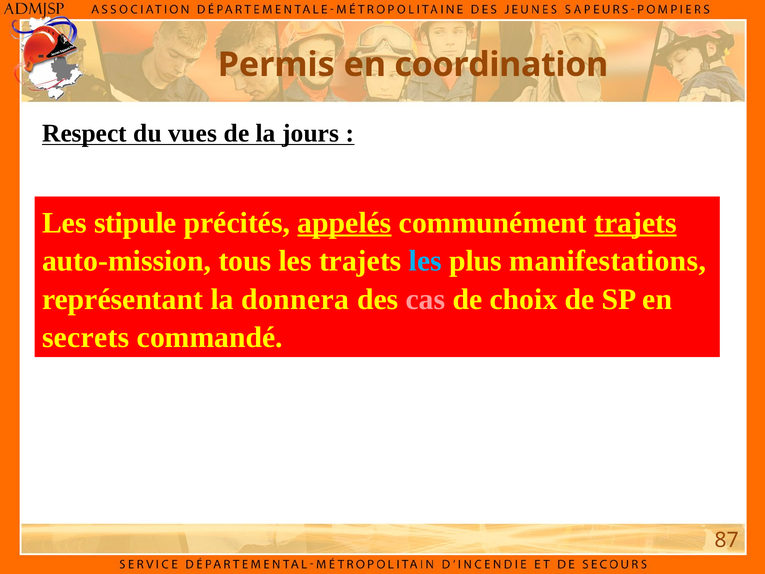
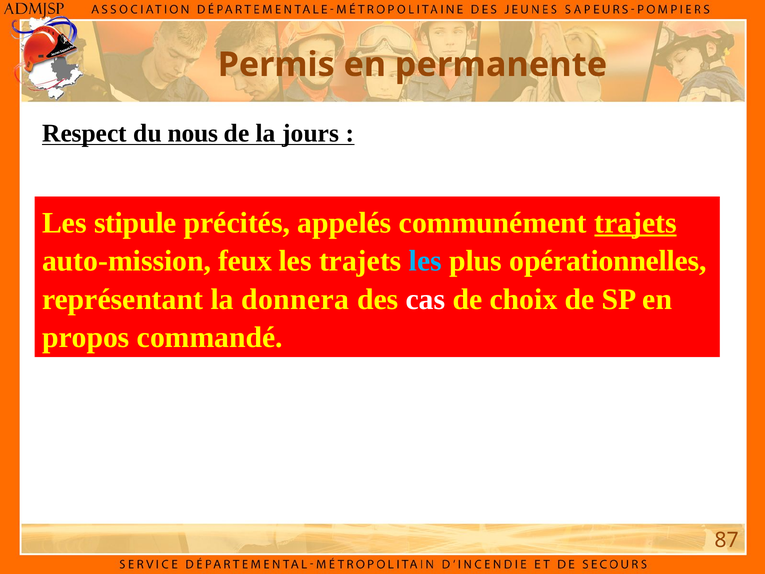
coordination: coordination -> permanente
vues: vues -> nous
appelés underline: present -> none
tous: tous -> feux
manifestations: manifestations -> opérationnelles
cas colour: pink -> white
secrets: secrets -> propos
